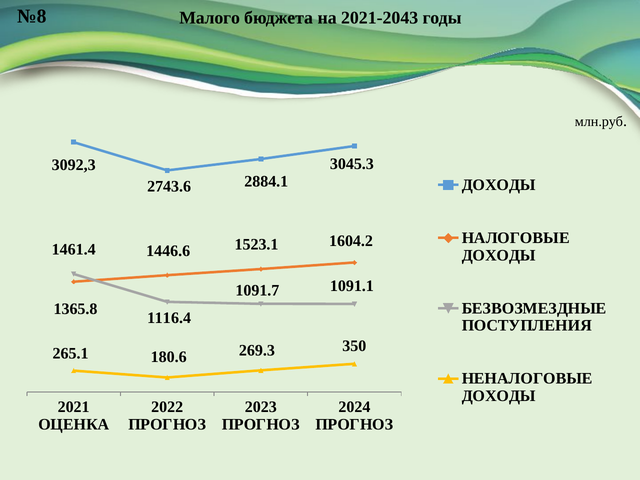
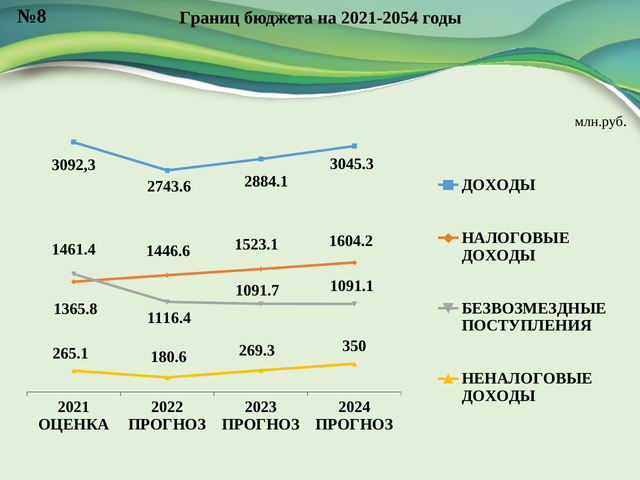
Малого: Малого -> Границ
2021-2043: 2021-2043 -> 2021-2054
